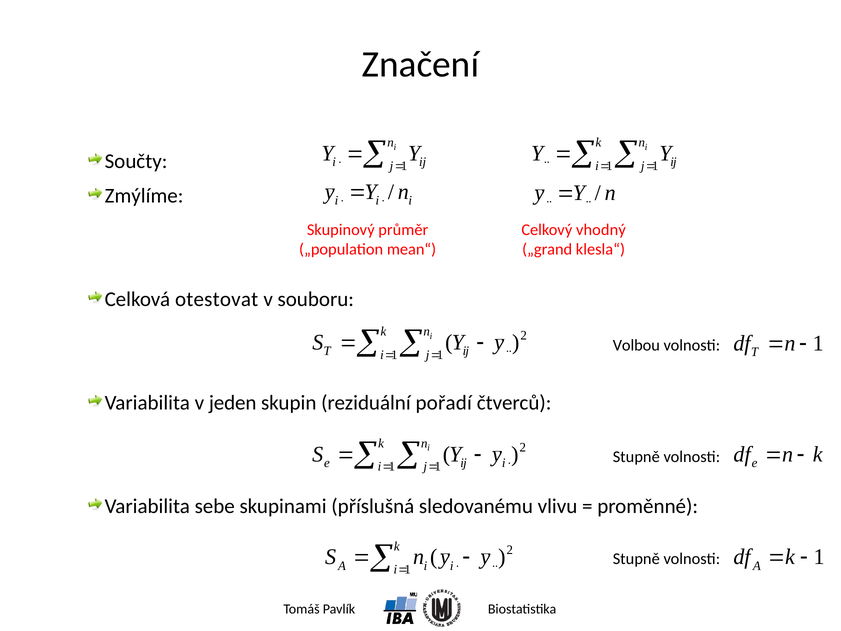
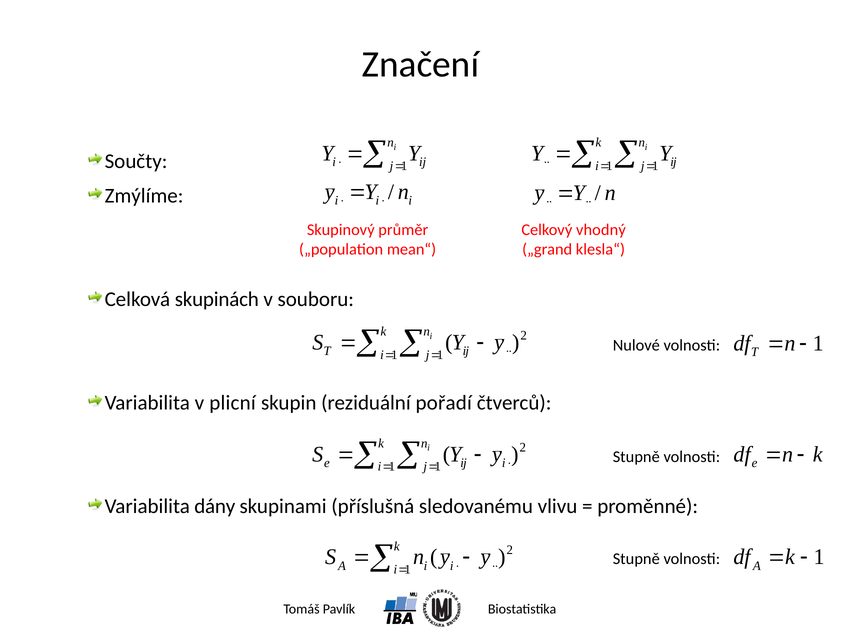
otestovat: otestovat -> skupinách
Volbou: Volbou -> Nulové
jeden: jeden -> plicní
sebe: sebe -> dány
